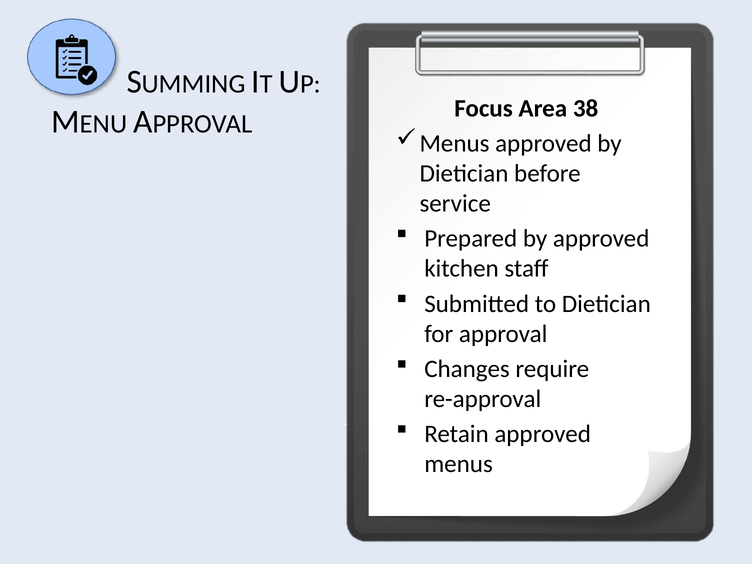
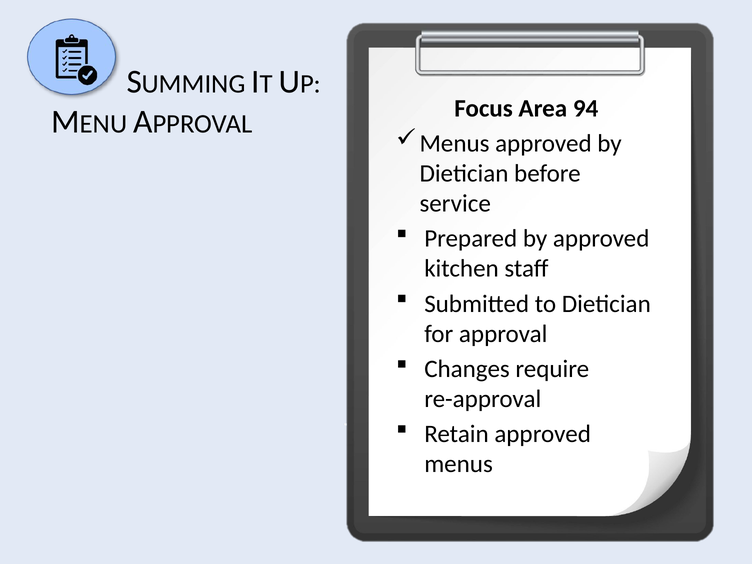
38: 38 -> 94
